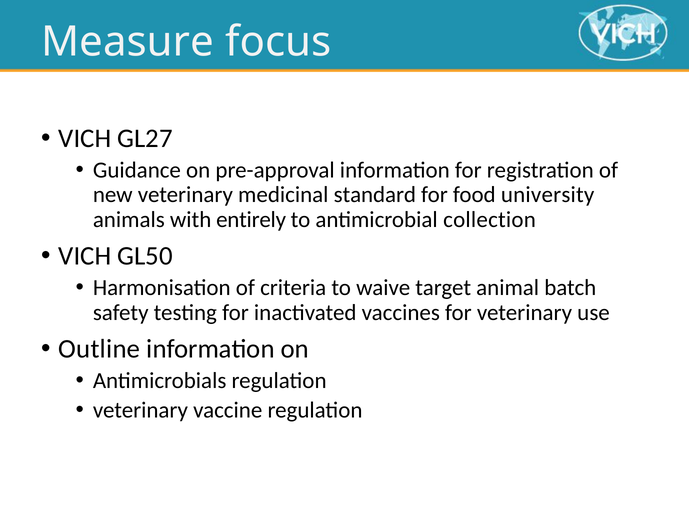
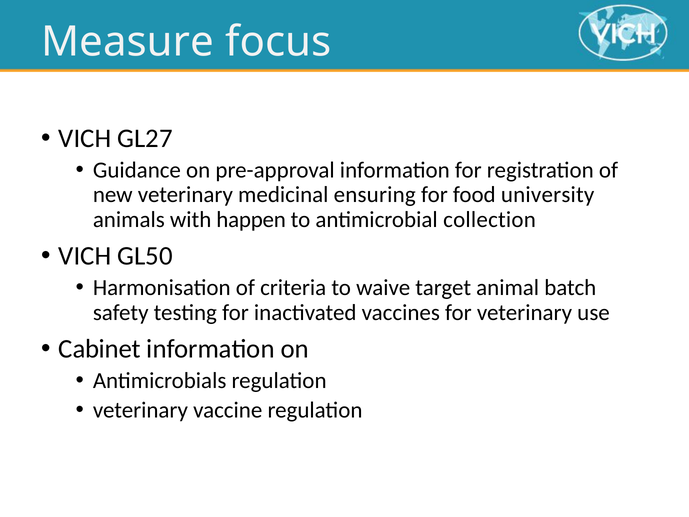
standard: standard -> ensuring
entirely: entirely -> happen
Outline: Outline -> Cabinet
